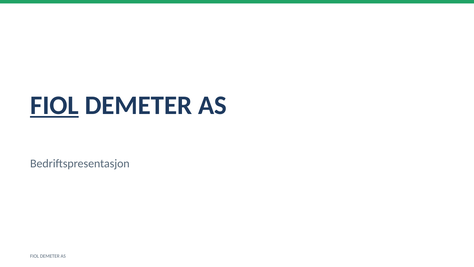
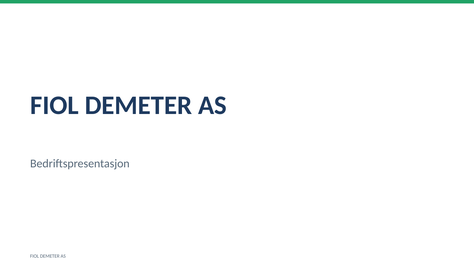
FIOL at (54, 105) underline: present -> none
